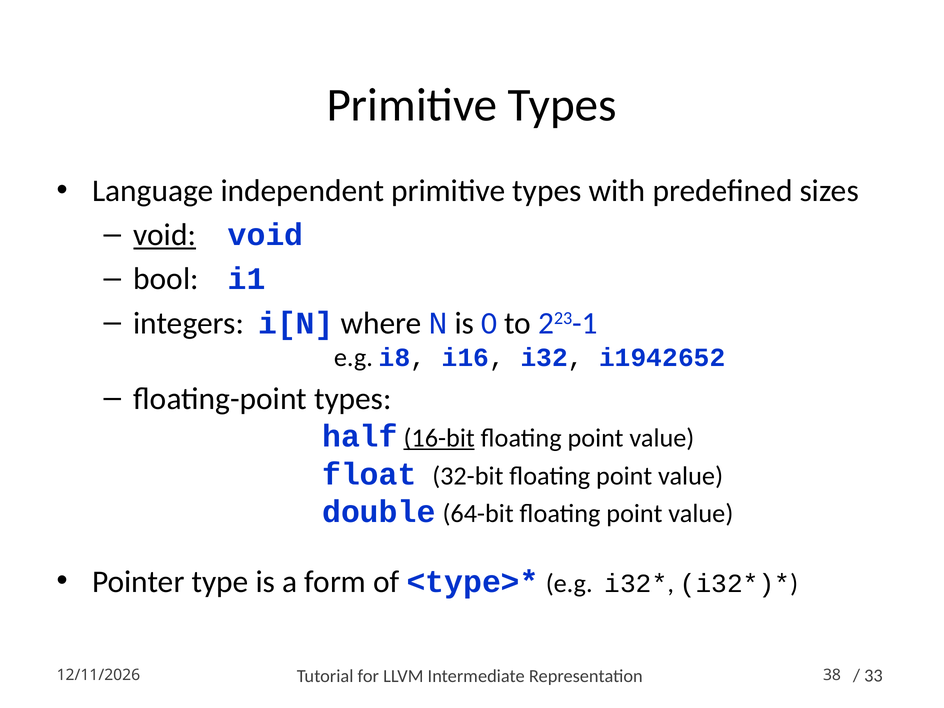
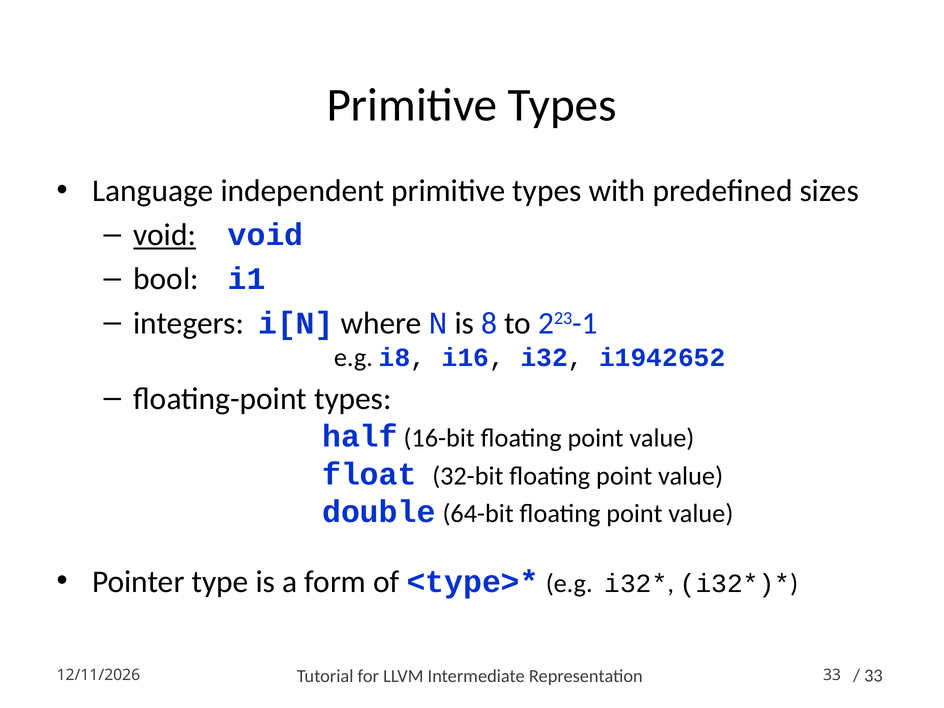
0: 0 -> 8
16-bit underline: present -> none
Representation 38: 38 -> 33
